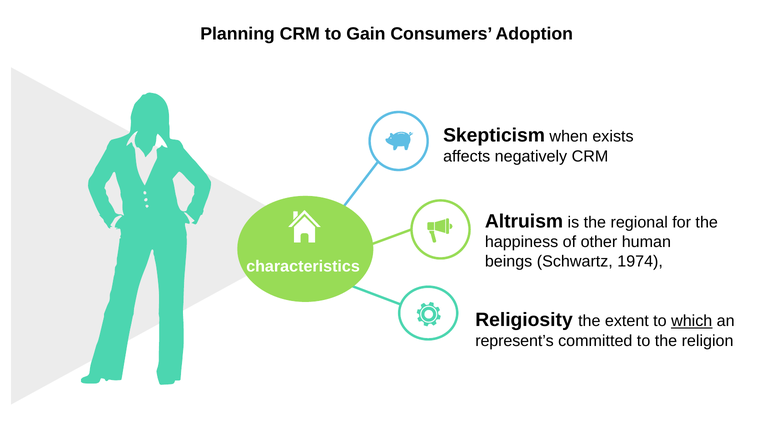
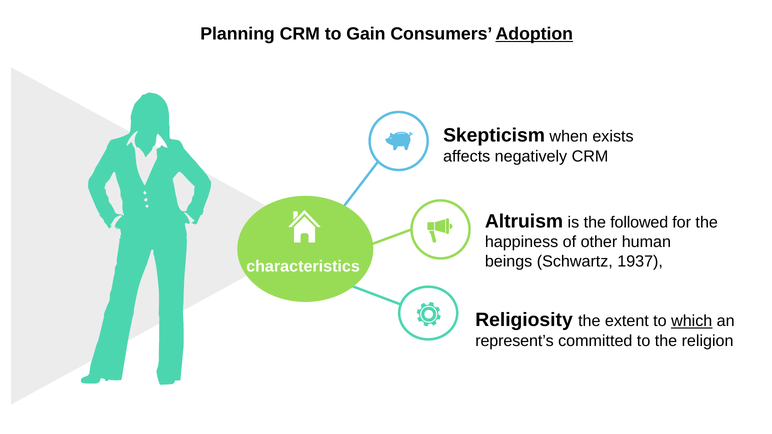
Adoption underline: none -> present
regional: regional -> followed
1974: 1974 -> 1937
